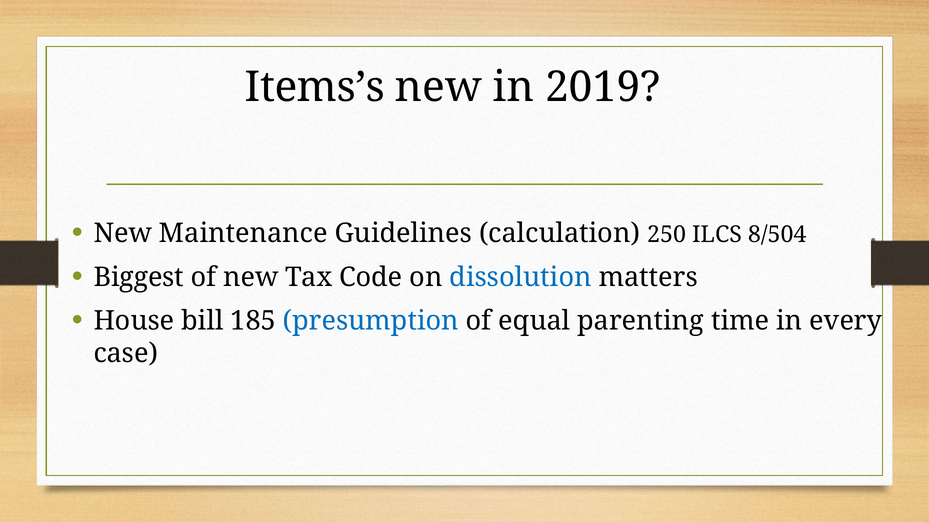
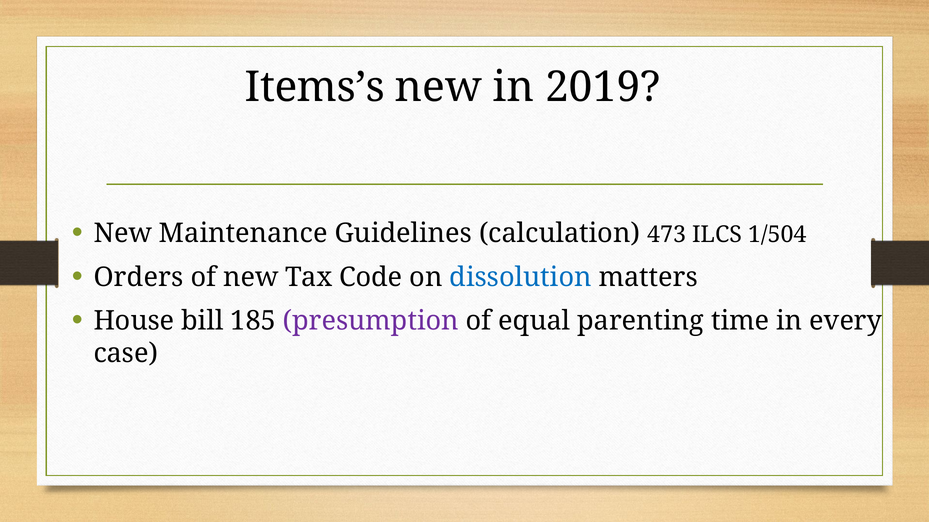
250: 250 -> 473
8/504: 8/504 -> 1/504
Biggest: Biggest -> Orders
presumption colour: blue -> purple
